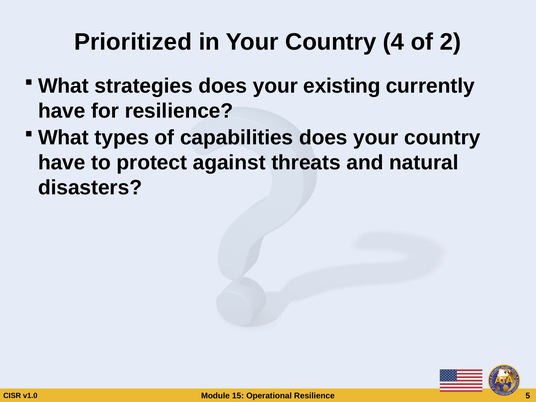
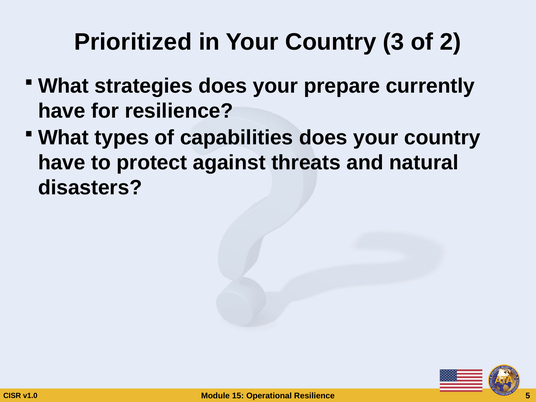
4: 4 -> 3
existing: existing -> prepare
